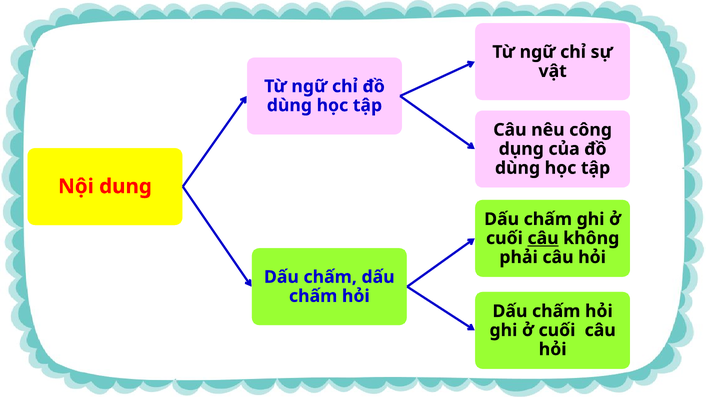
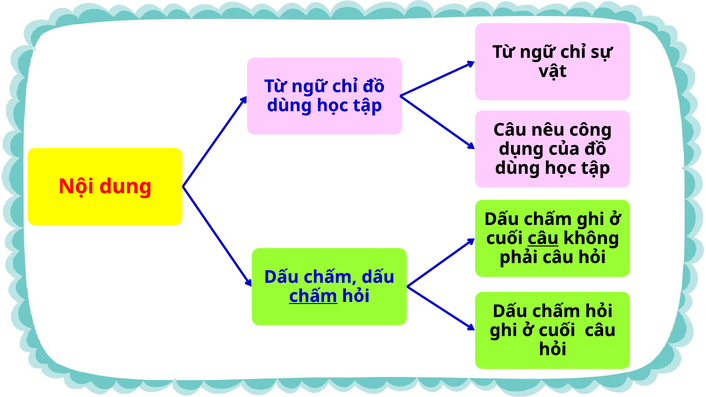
chấm at (313, 296) underline: none -> present
